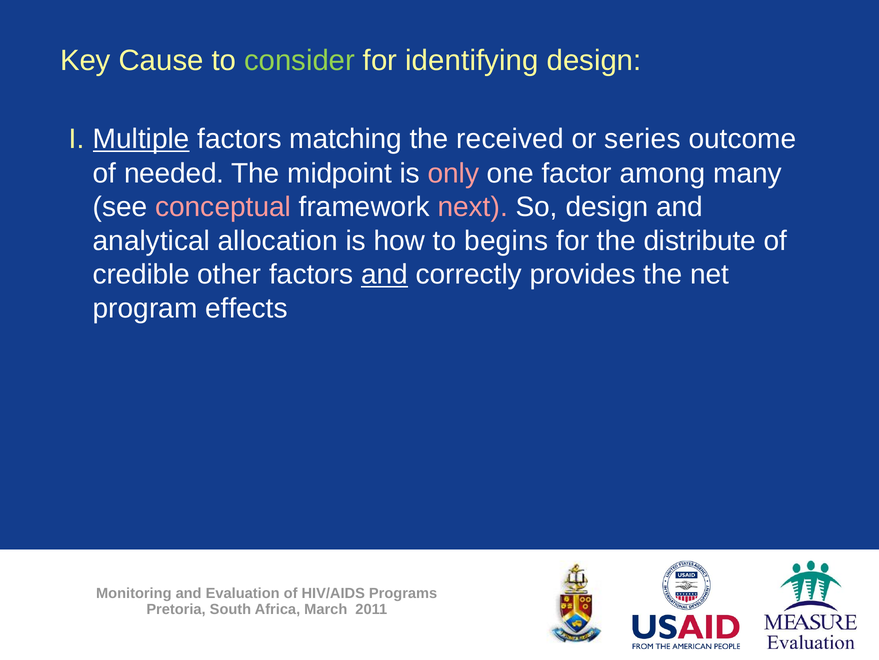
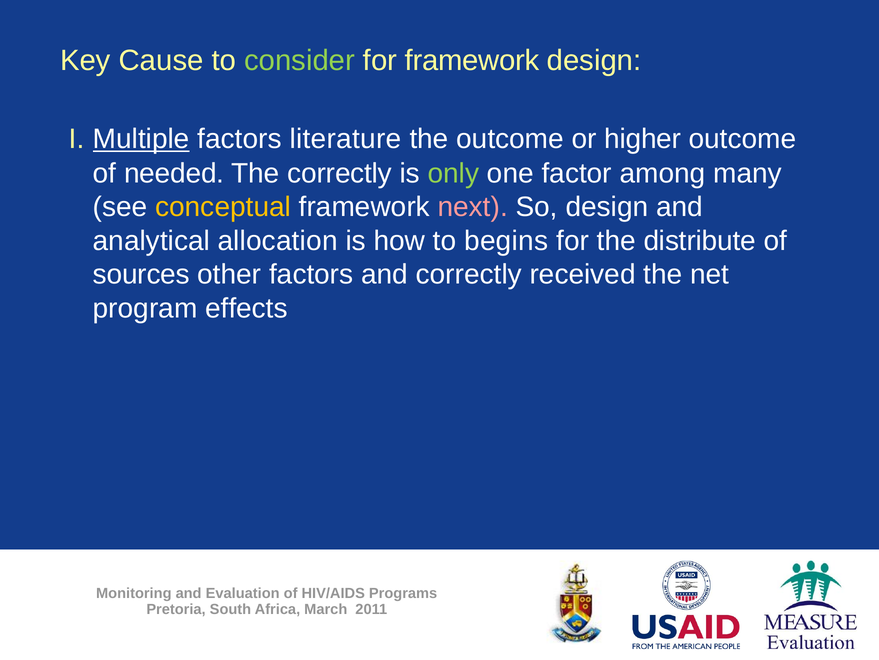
for identifying: identifying -> framework
matching: matching -> literature
the received: received -> outcome
series: series -> higher
The midpoint: midpoint -> correctly
only colour: pink -> light green
conceptual colour: pink -> yellow
credible: credible -> sources
and at (385, 274) underline: present -> none
provides: provides -> received
